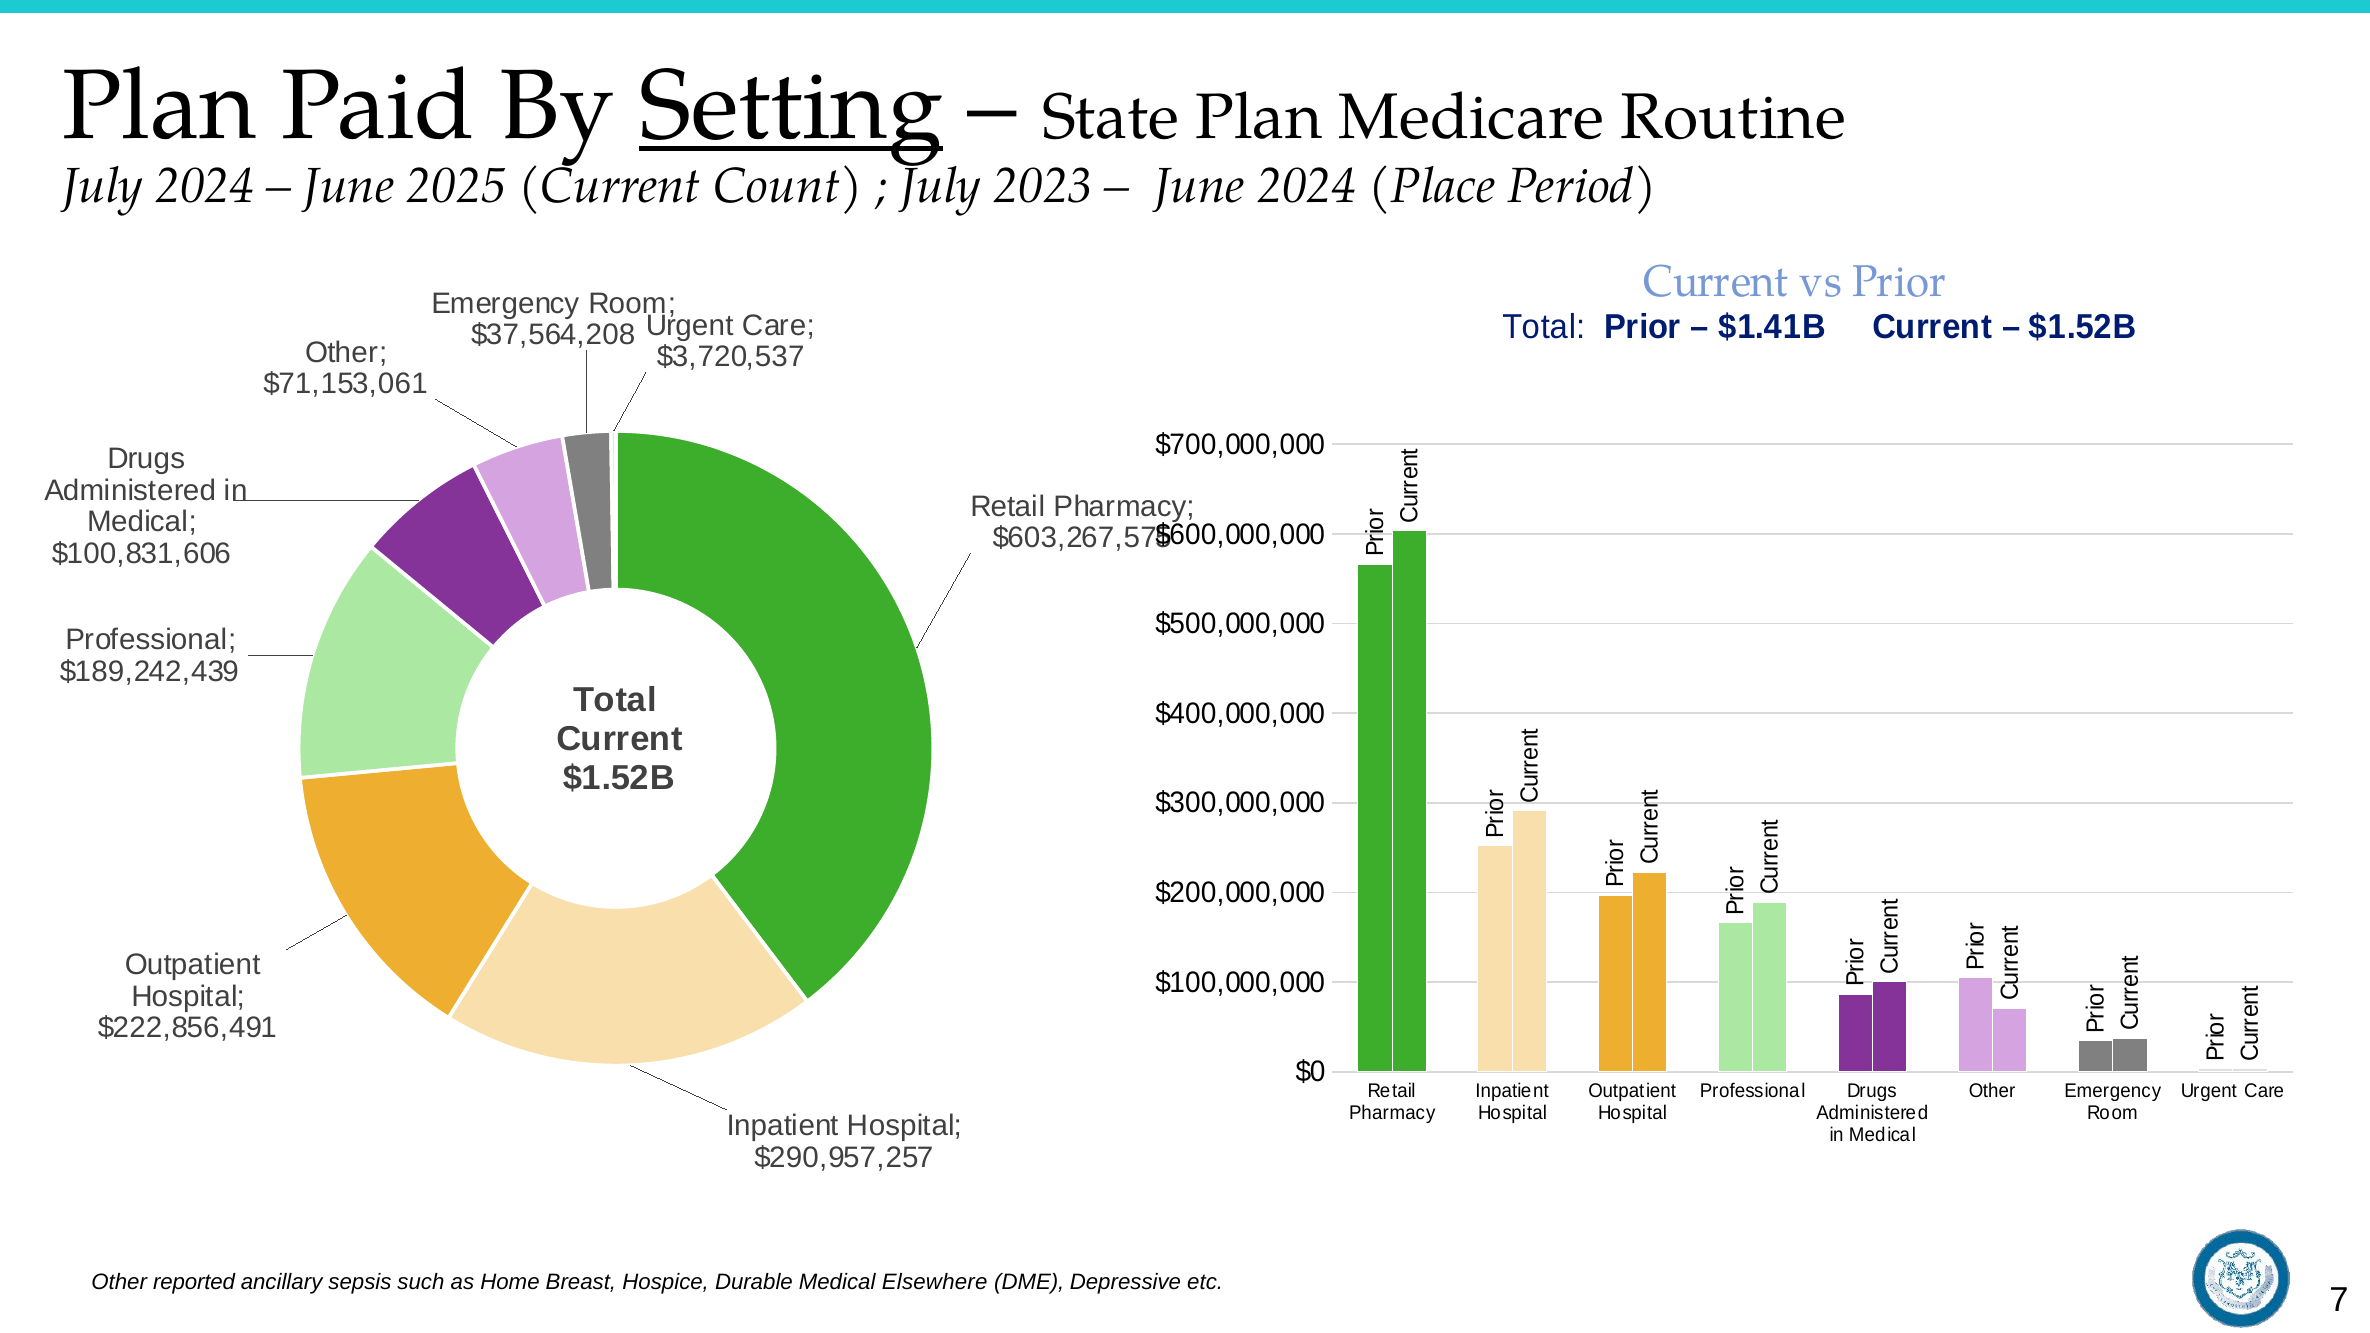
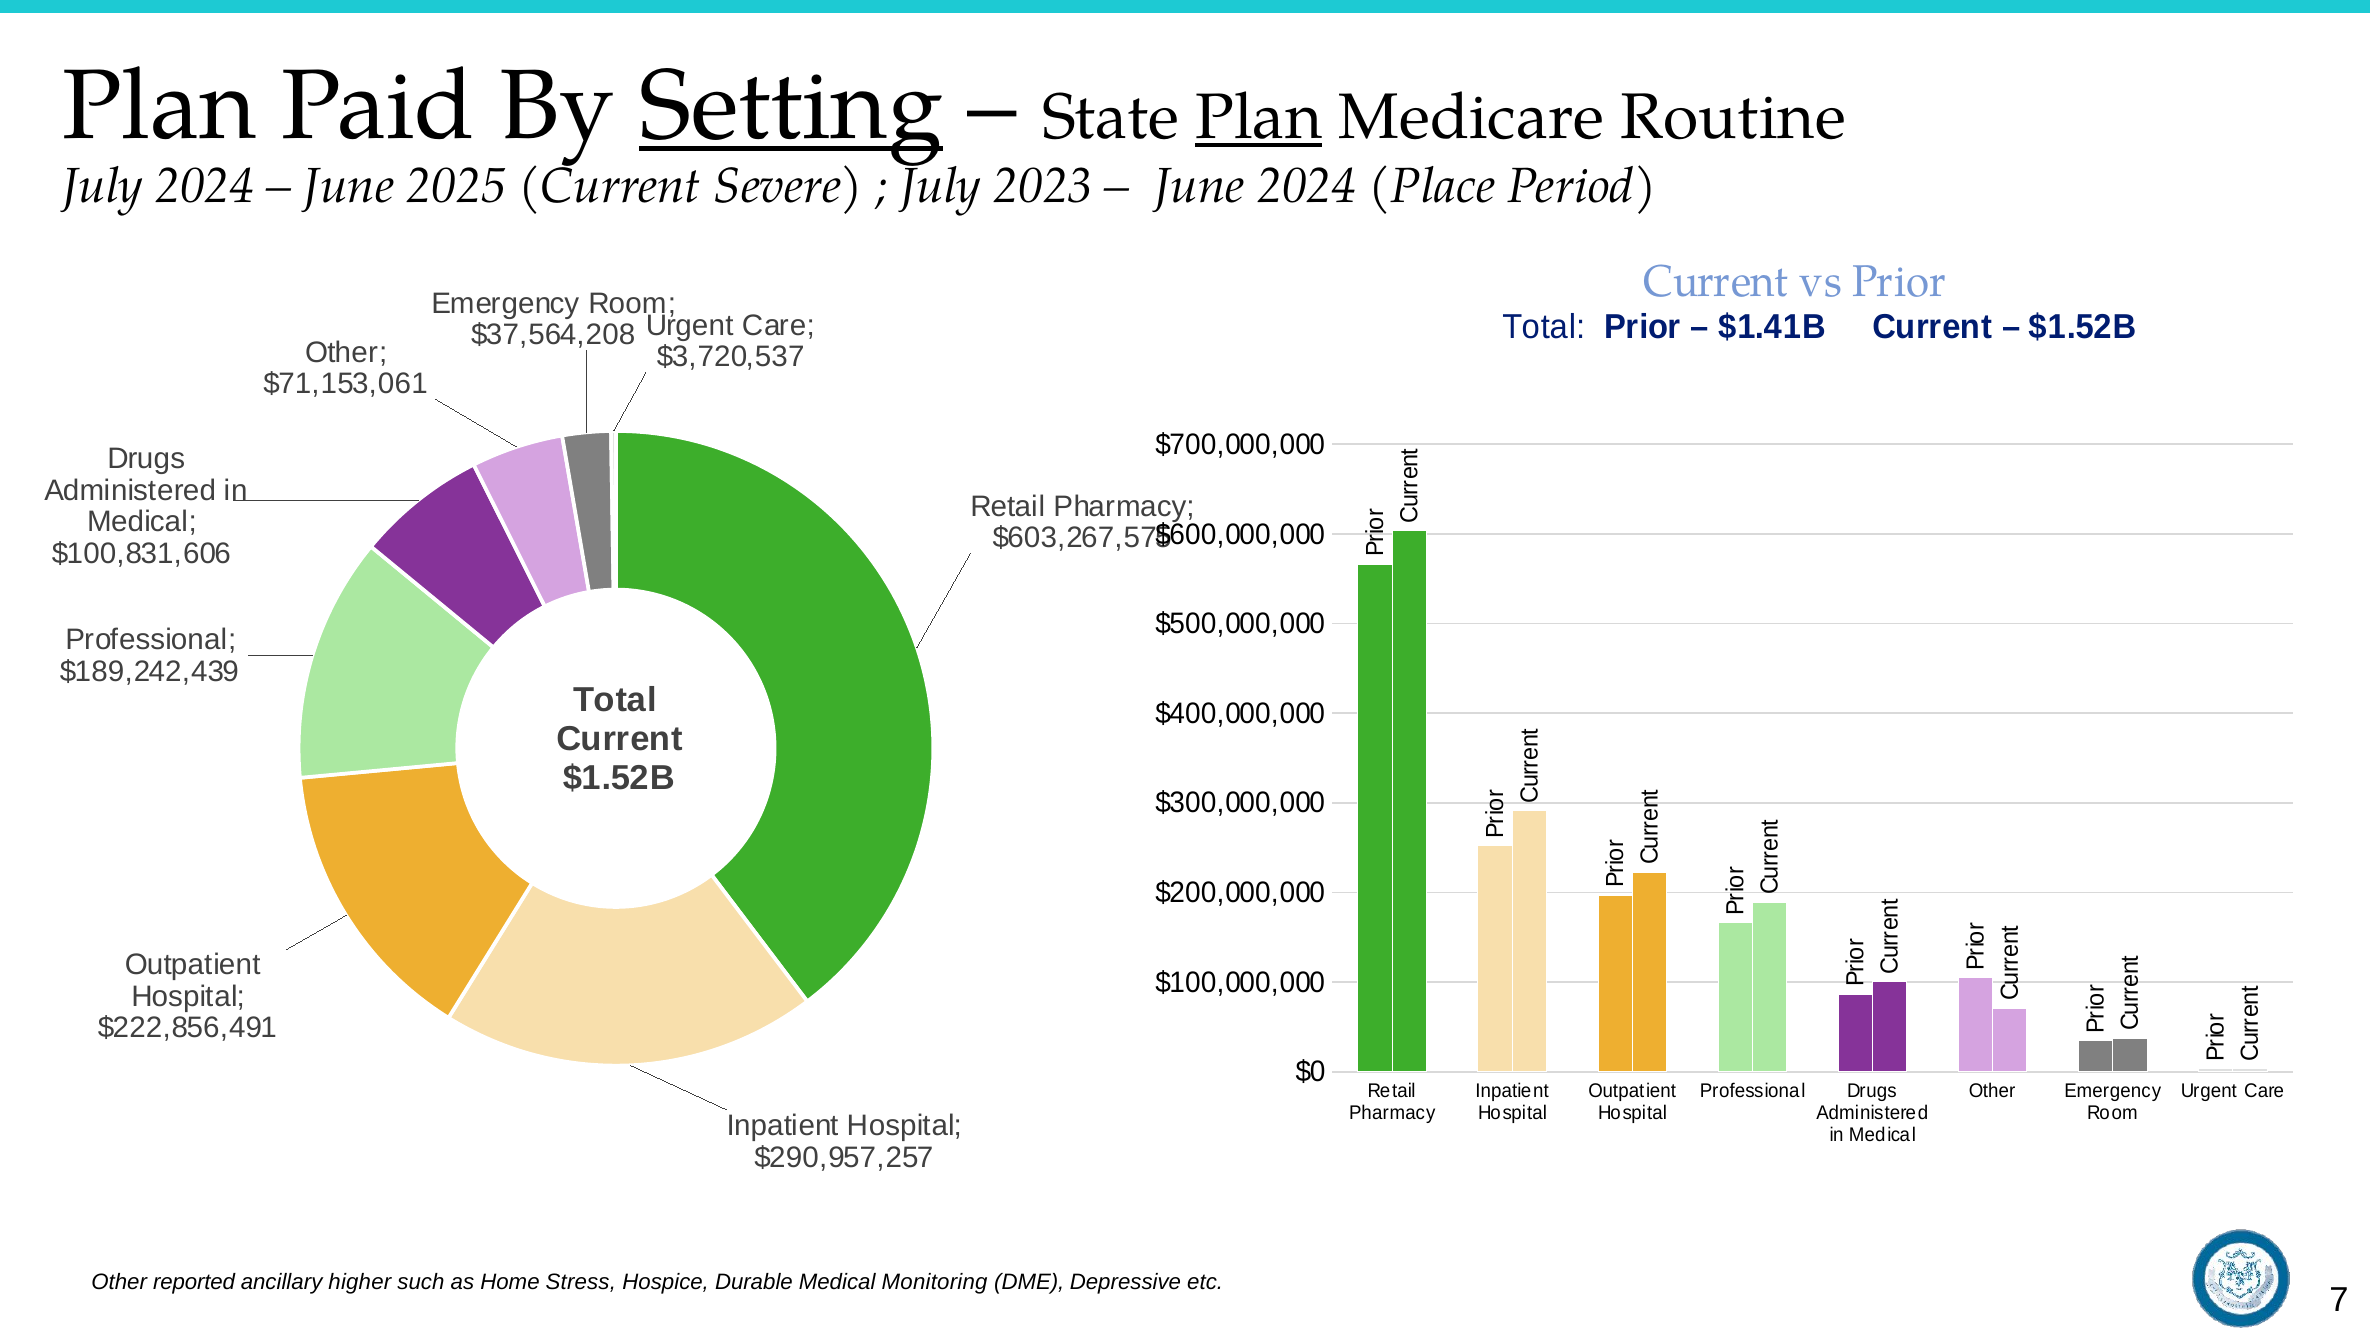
Plan at (1259, 117) underline: none -> present
Count: Count -> Severe
sepsis: sepsis -> higher
Breast: Breast -> Stress
Elsewhere: Elsewhere -> Monitoring
